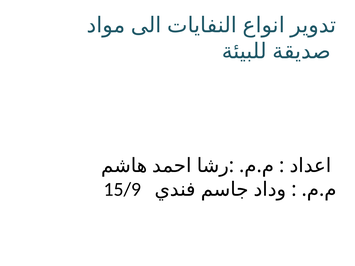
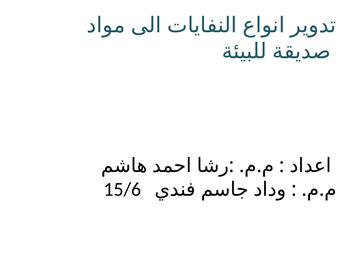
15/9: 15/9 -> 15/6
